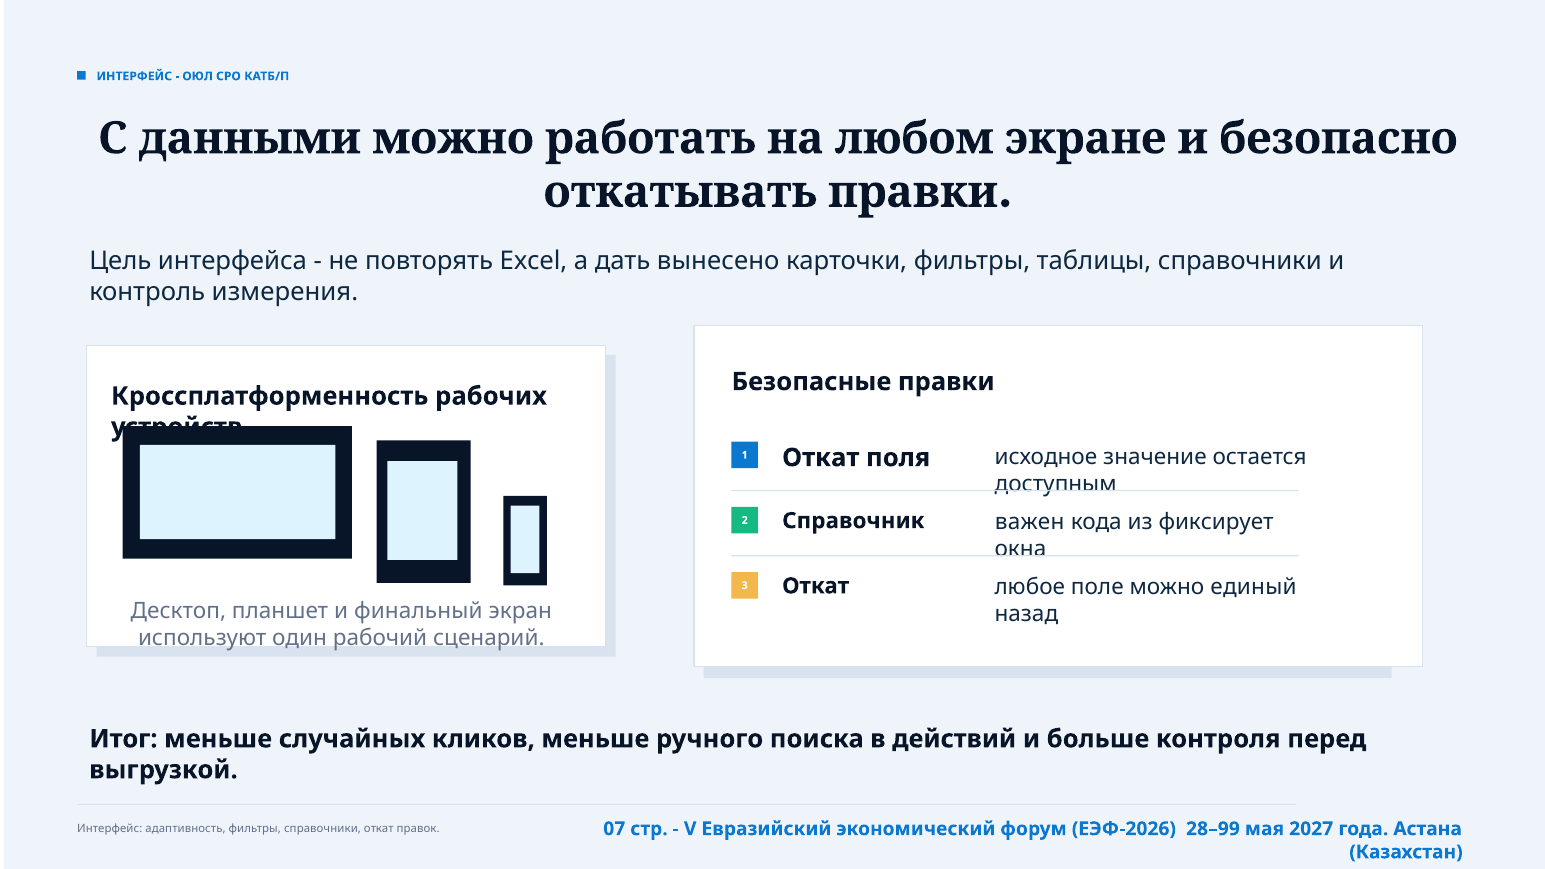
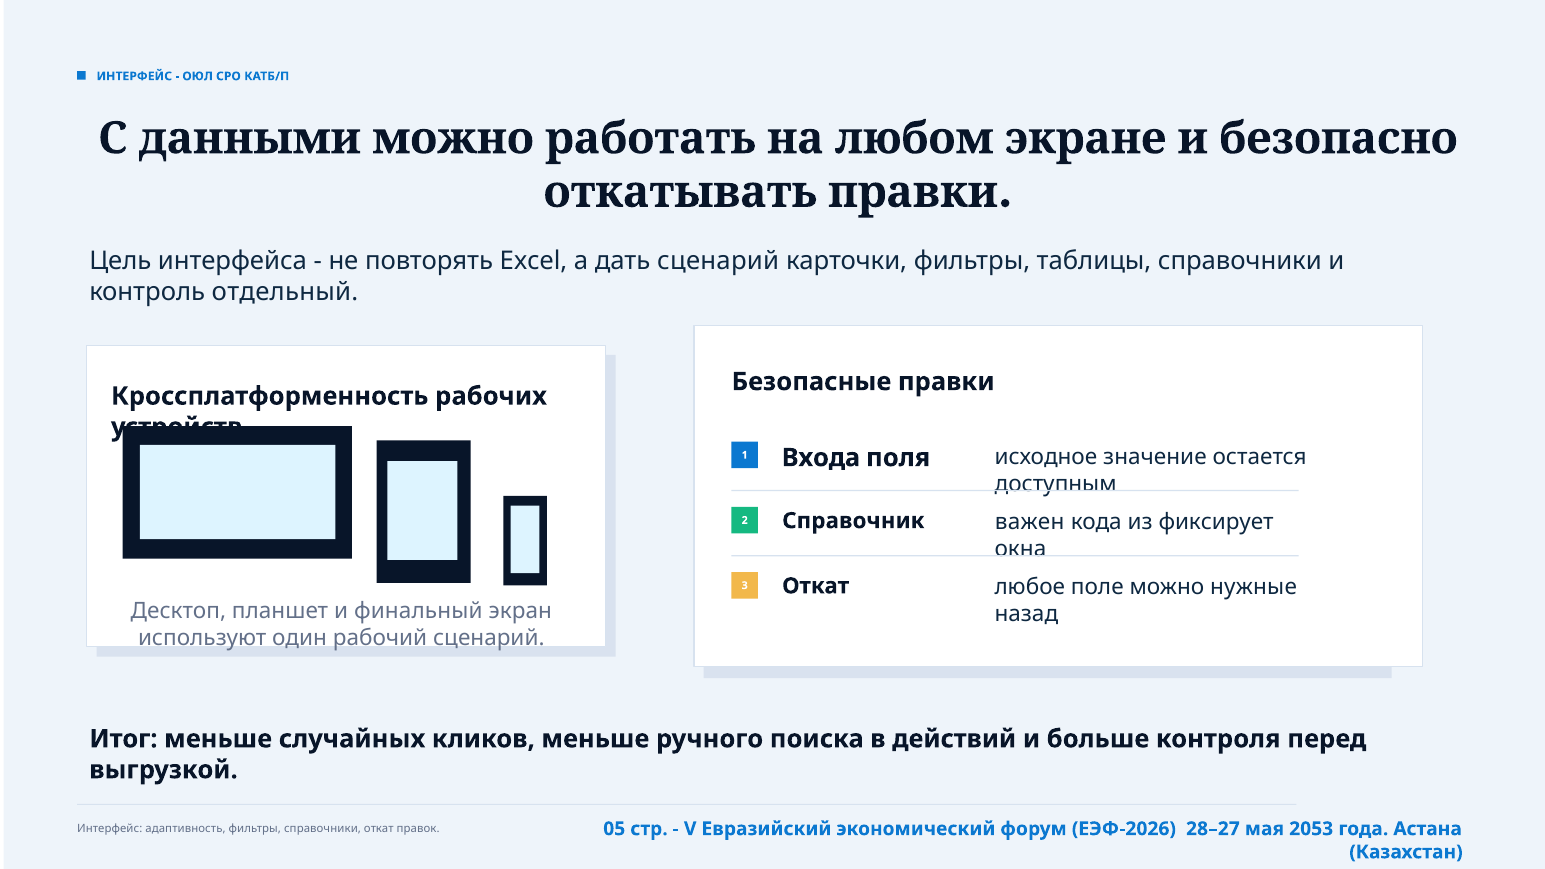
дать вынесено: вынесено -> сценарий
измерения: измерения -> отдельный
1 Откат: Откат -> Входа
единый: единый -> нужные
07: 07 -> 05
28–99: 28–99 -> 28–27
2027: 2027 -> 2053
